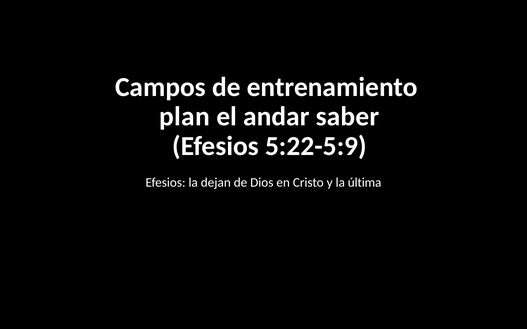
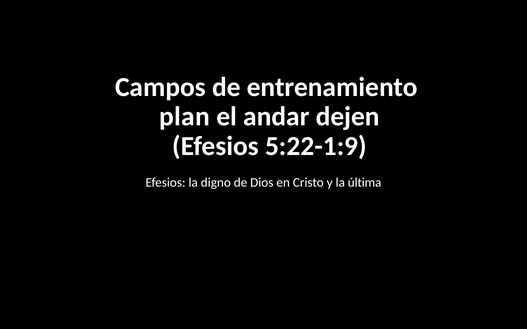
saber: saber -> dejen
5:22-5:9: 5:22-5:9 -> 5:22-1:9
dejan: dejan -> digno
